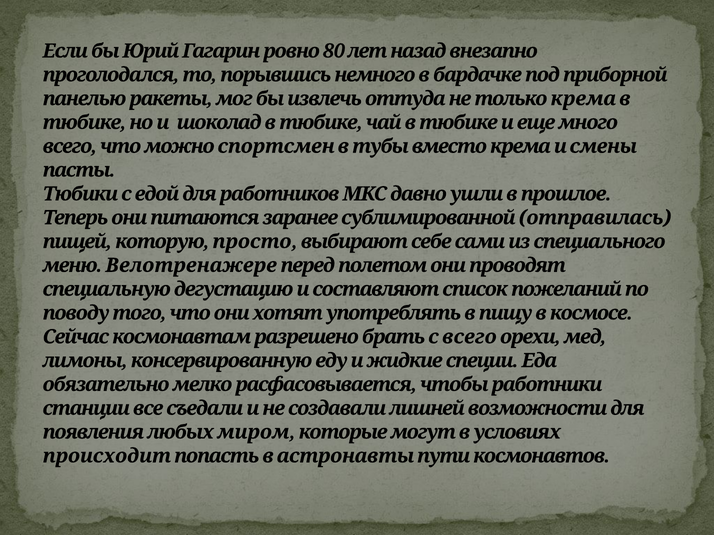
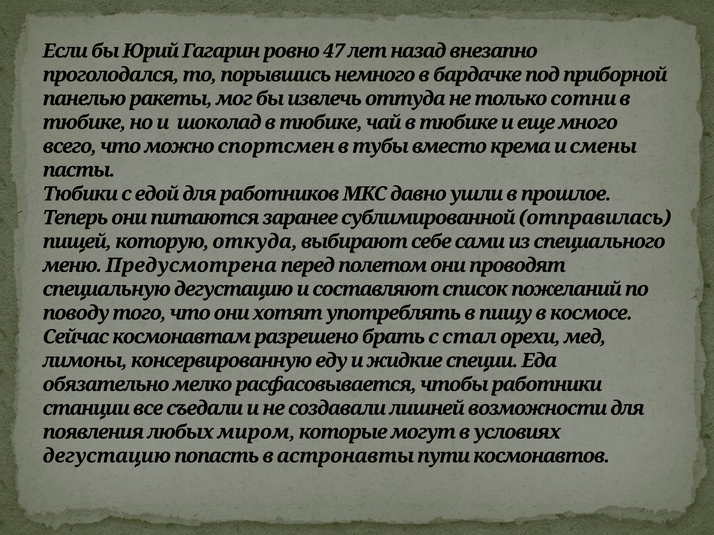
80: 80 -> 47
только крема: крема -> сотни
просто: просто -> откуда
Велотренажере: Велотренажере -> Предусмотрена
с всего: всего -> стал
происходит at (107, 456): происходит -> дегустацию
